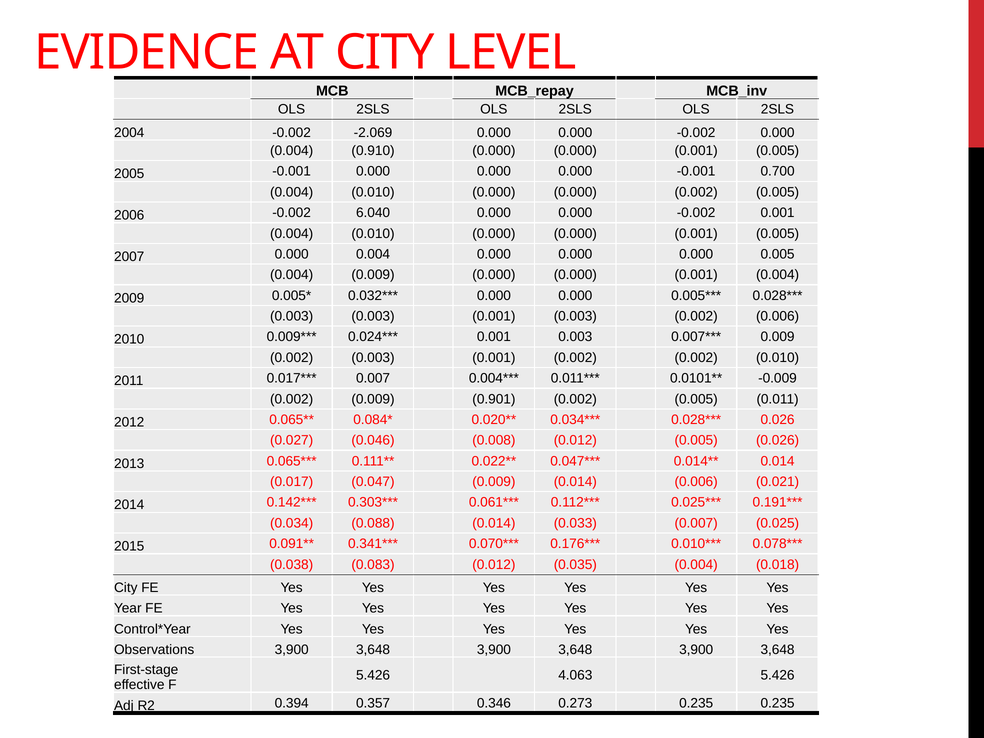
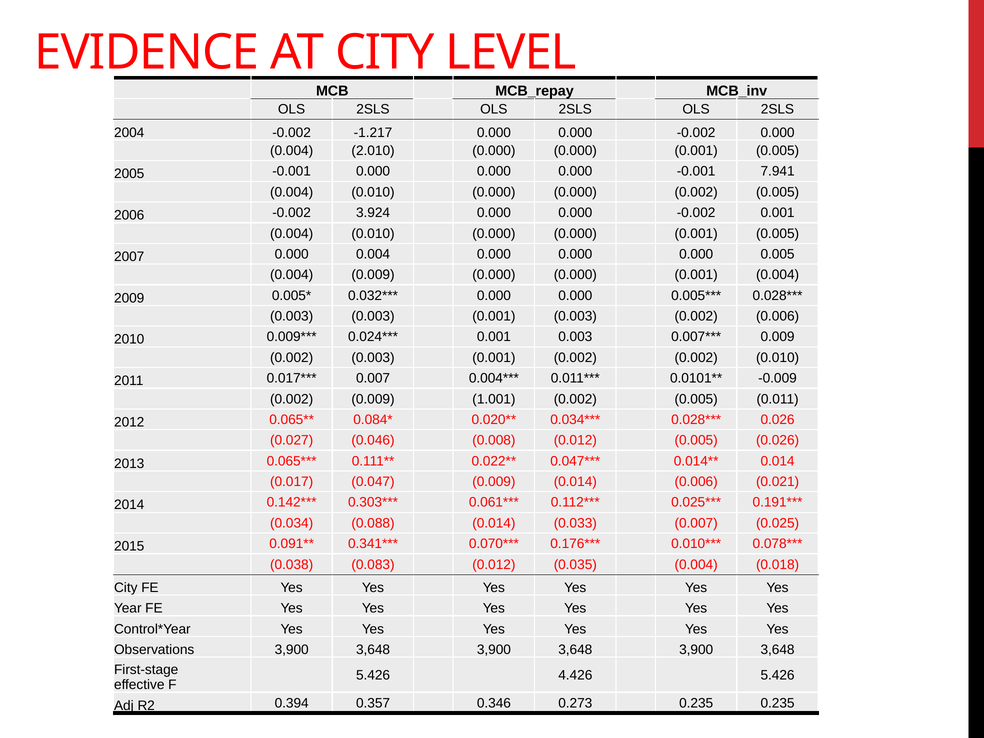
-2.069: -2.069 -> -1.217
0.910: 0.910 -> 2.010
0.700: 0.700 -> 7.941
6.040: 6.040 -> 3.924
0.901: 0.901 -> 1.001
4.063: 4.063 -> 4.426
